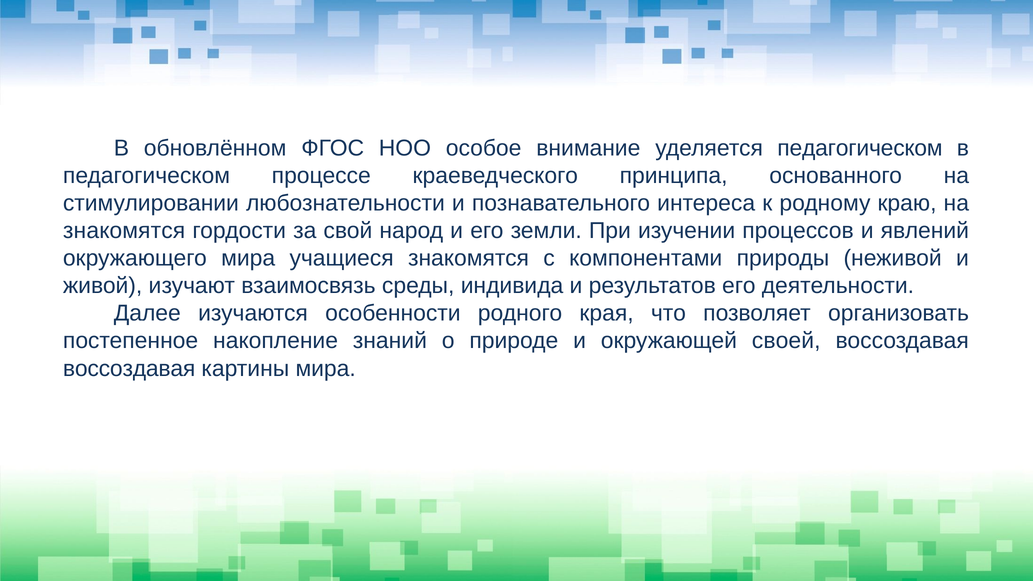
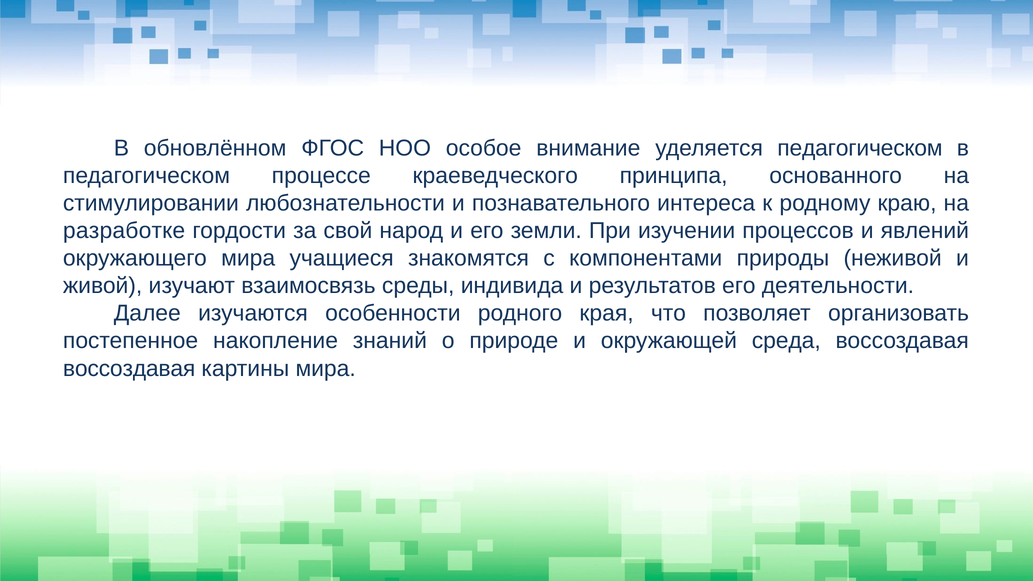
знакомятся at (124, 231): знакомятся -> разработке
своей: своей -> среда
